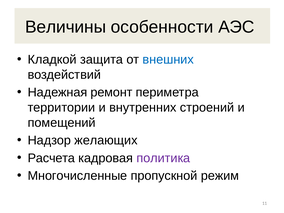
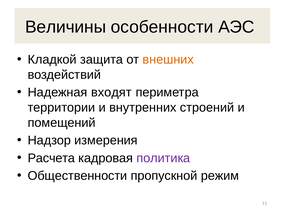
внешних colour: blue -> orange
ремонт: ремонт -> входят
желающих: желающих -> измерения
Многочисленные: Многочисленные -> Общественности
